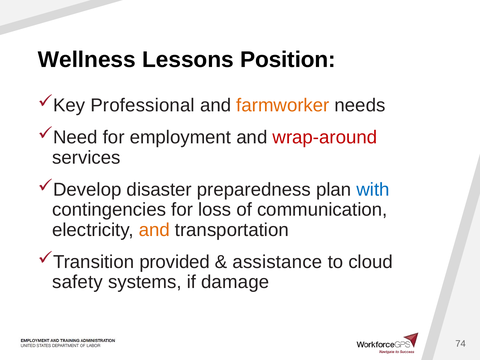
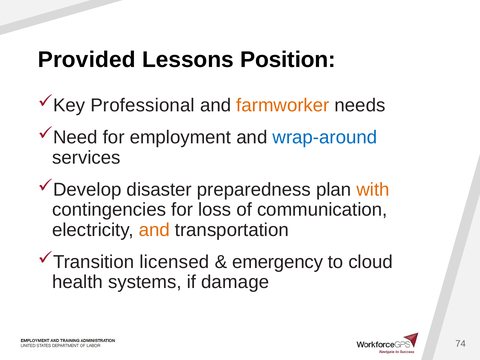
Wellness: Wellness -> Provided
wrap-around colour: red -> blue
with colour: blue -> orange
provided: provided -> licensed
assistance: assistance -> emergency
safety: safety -> health
